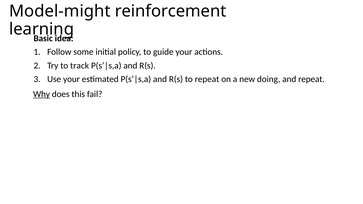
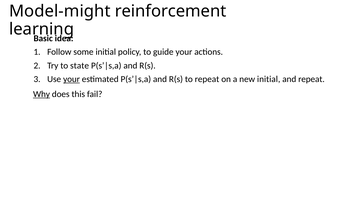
track: track -> state
your at (71, 79) underline: none -> present
new doing: doing -> initial
